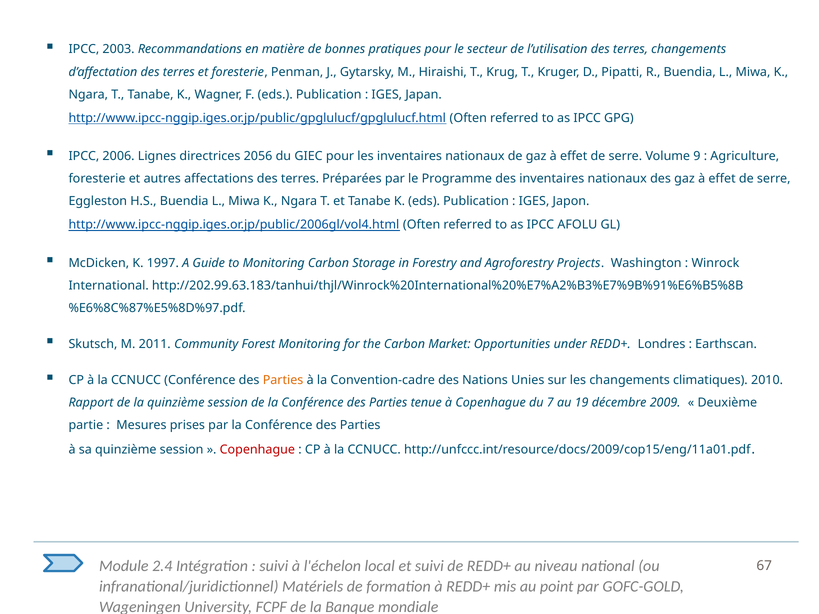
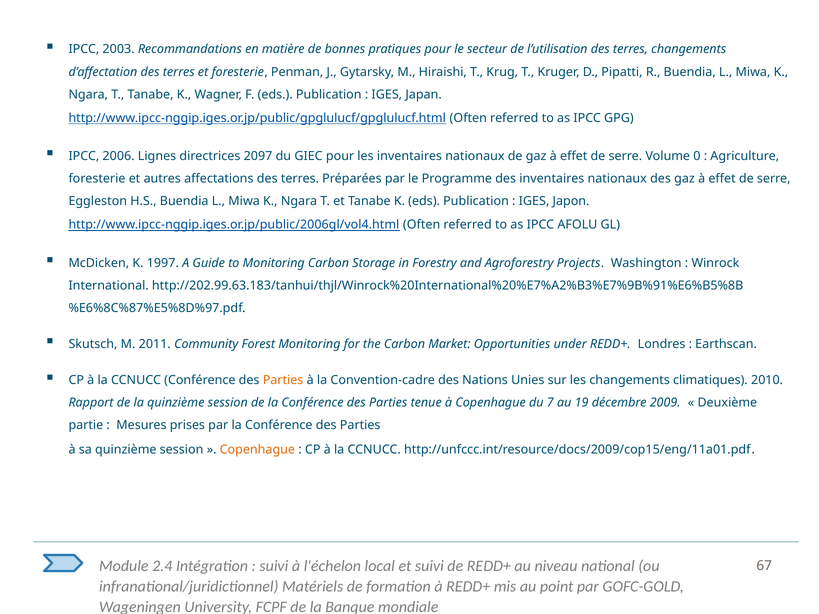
2056: 2056 -> 2097
9: 9 -> 0
Copenhague at (257, 450) colour: red -> orange
